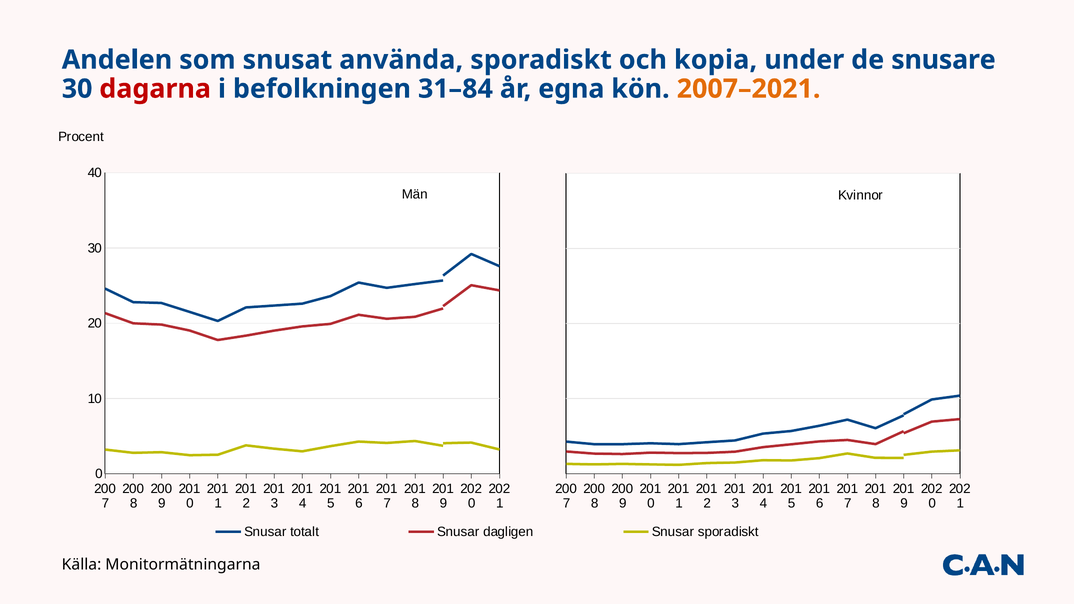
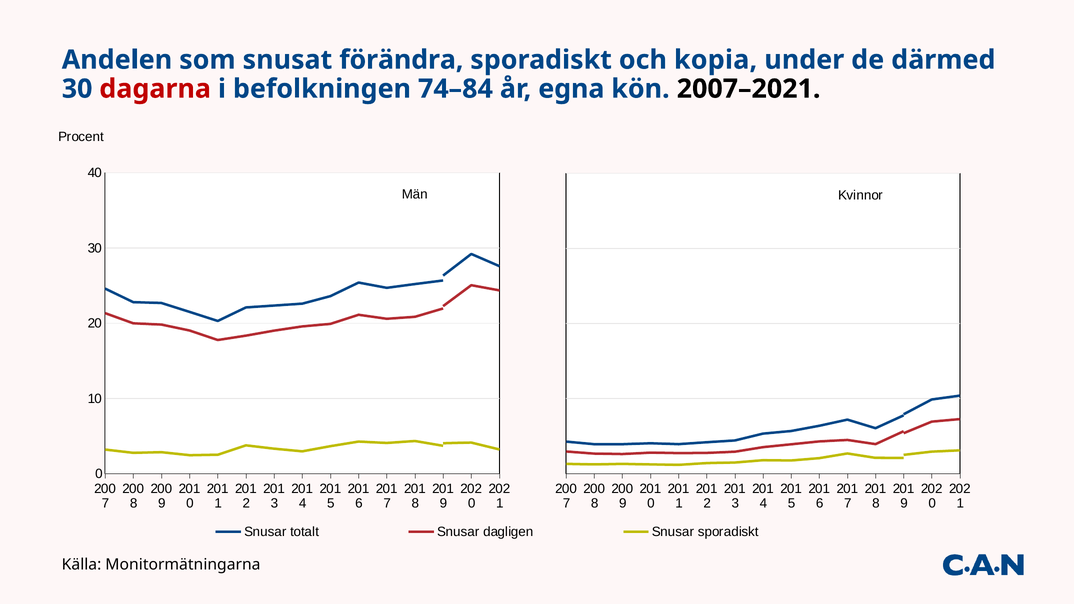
använda: använda -> förändra
snusare: snusare -> därmed
31–84: 31–84 -> 74–84
2007–2021 colour: orange -> black
